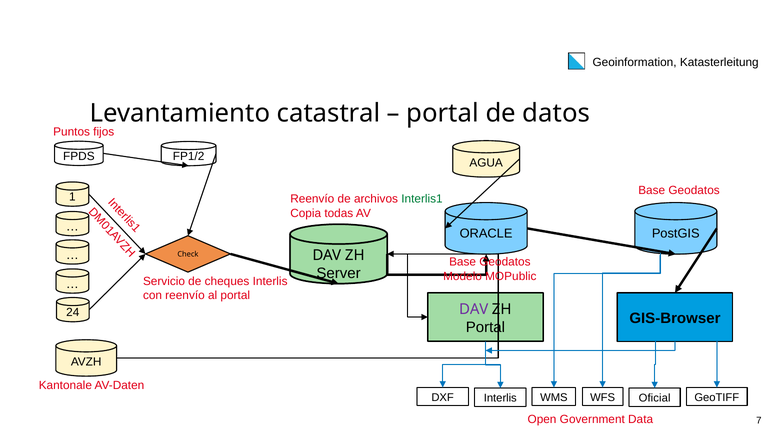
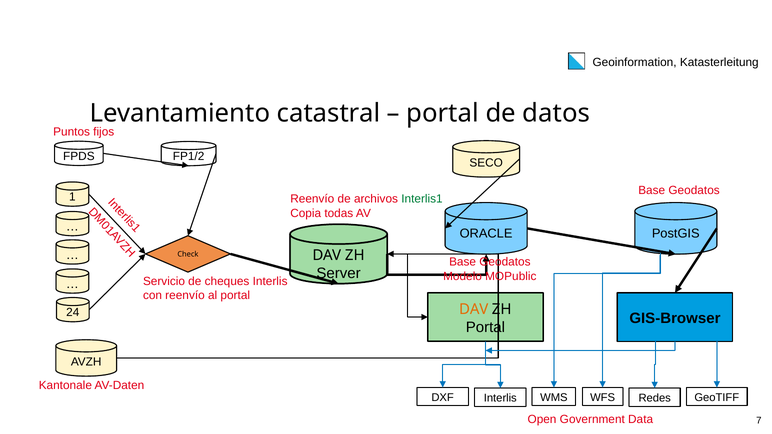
AGUA: AGUA -> SECO
DAV at (474, 309) colour: purple -> orange
Oficial: Oficial -> Redes
